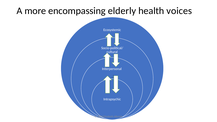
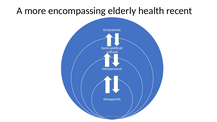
voices: voices -> recent
